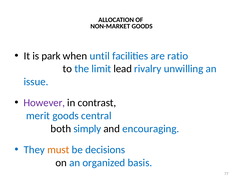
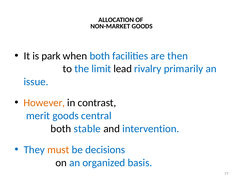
when until: until -> both
ratio: ratio -> then
unwilling: unwilling -> primarily
However colour: purple -> orange
simply: simply -> stable
encouraging: encouraging -> intervention
